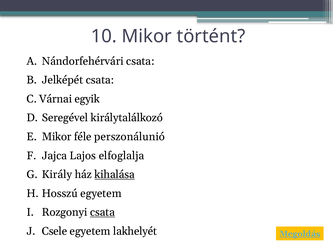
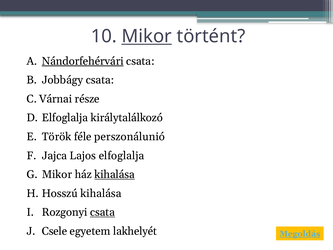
Mikor at (147, 36) underline: none -> present
Nándorfehérvári underline: none -> present
Jelképét: Jelképét -> Jobbágy
egyik: egyik -> része
Seregével at (65, 118): Seregével -> Elfoglalja
Mikor at (57, 137): Mikor -> Török
Király at (57, 174): Király -> Mikor
Hosszú egyetem: egyetem -> kihalása
